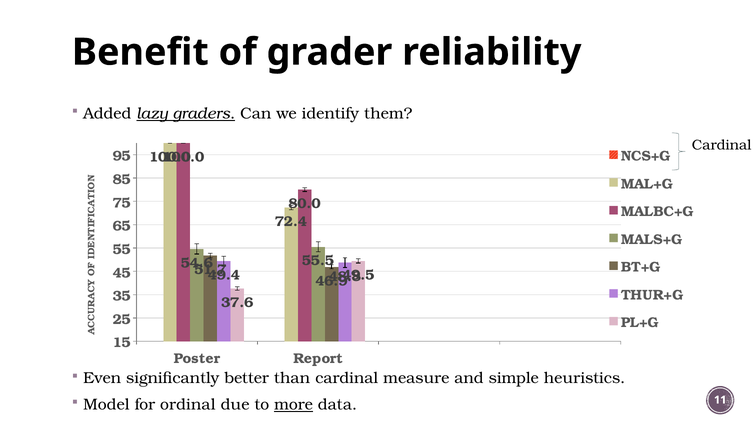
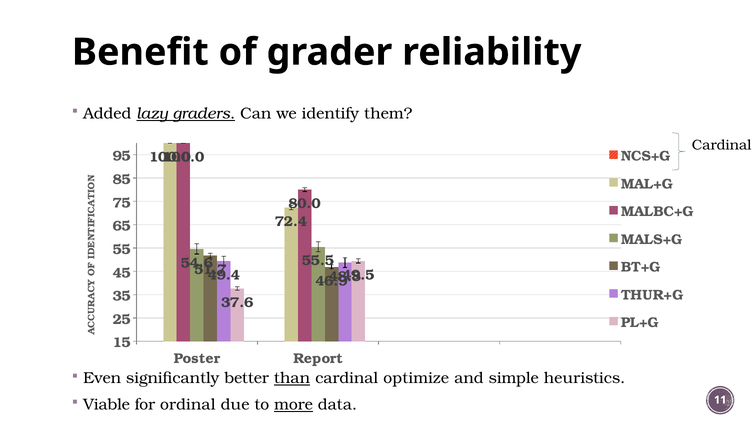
than underline: none -> present
measure: measure -> optimize
Model: Model -> Viable
